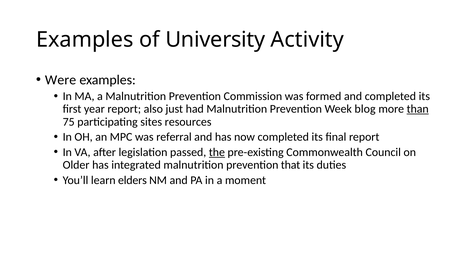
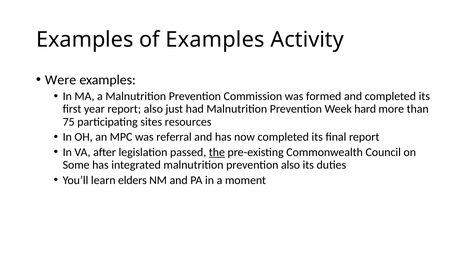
of University: University -> Examples
blog: blog -> hard
than underline: present -> none
Older: Older -> Some
prevention that: that -> also
